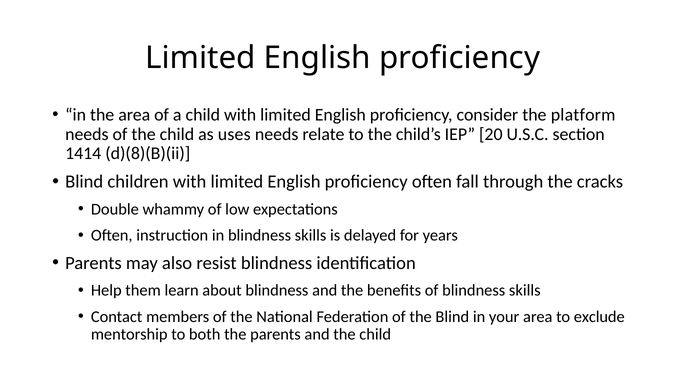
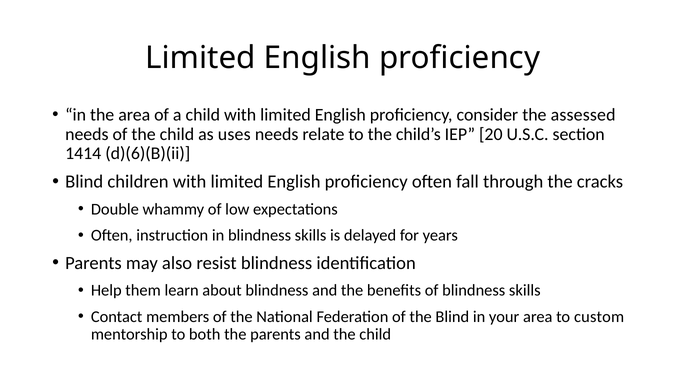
platform: platform -> assessed
d)(8)(B)(ii: d)(8)(B)(ii -> d)(6)(B)(ii
exclude: exclude -> custom
